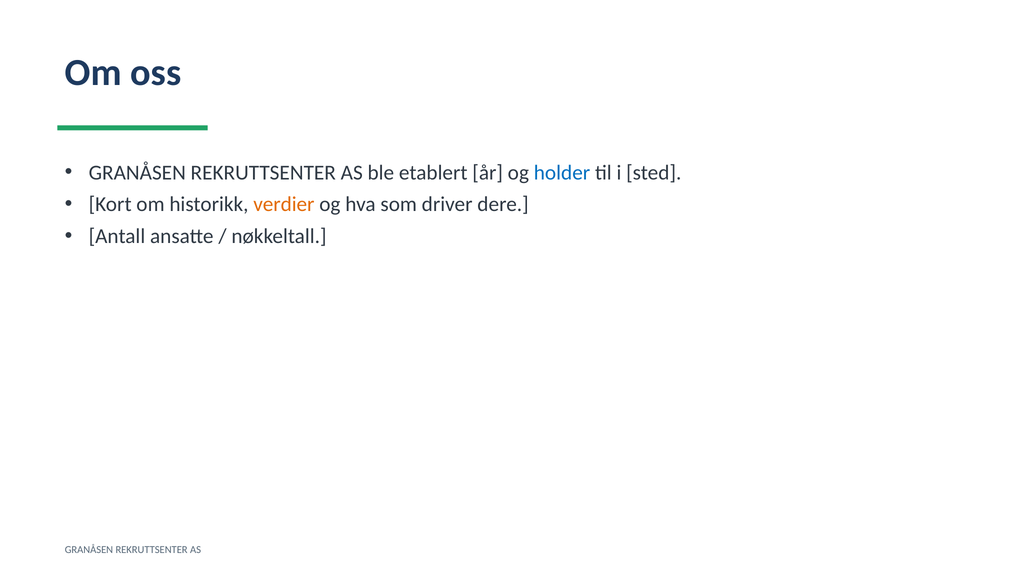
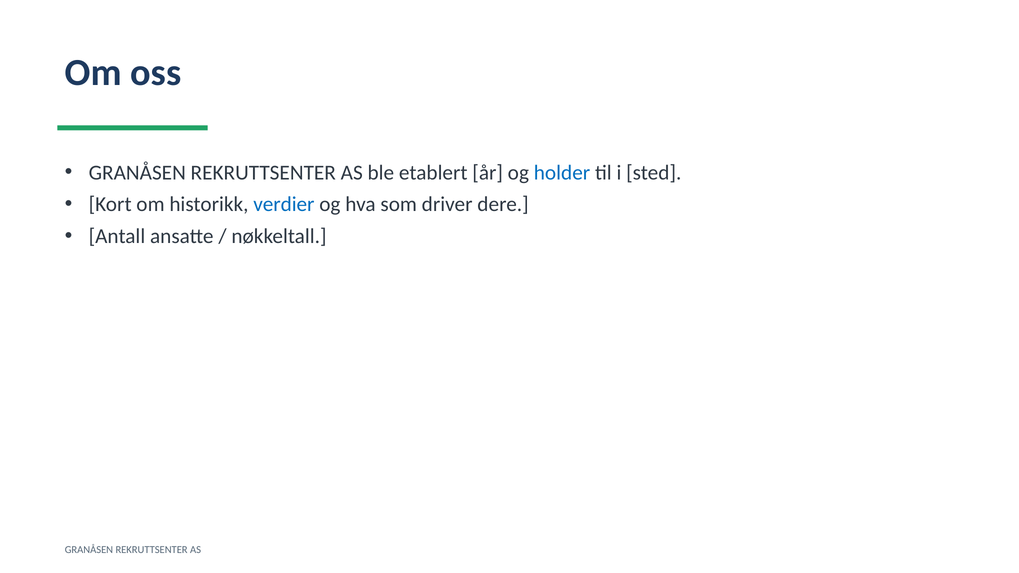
verdier colour: orange -> blue
